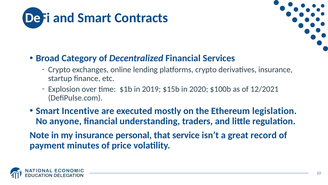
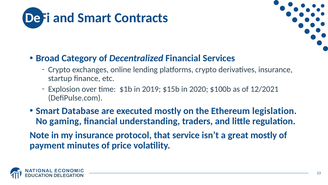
Incentive: Incentive -> Database
anyone: anyone -> gaming
personal: personal -> protocol
great record: record -> mostly
